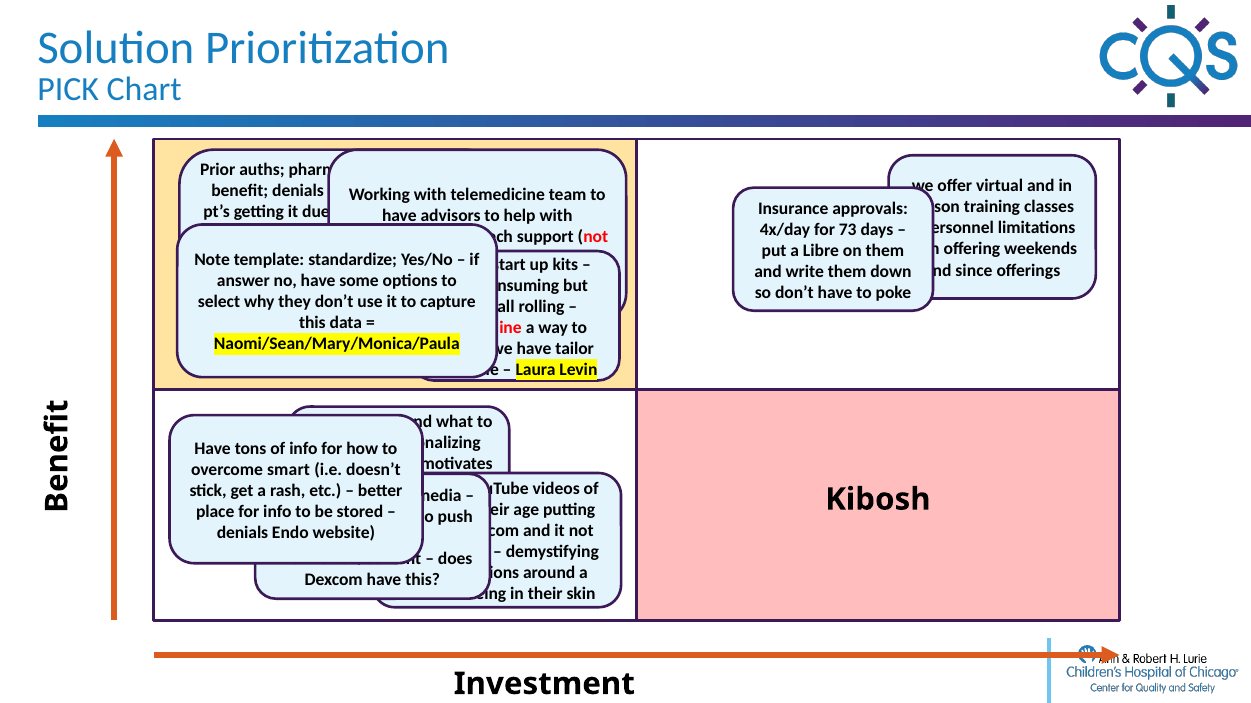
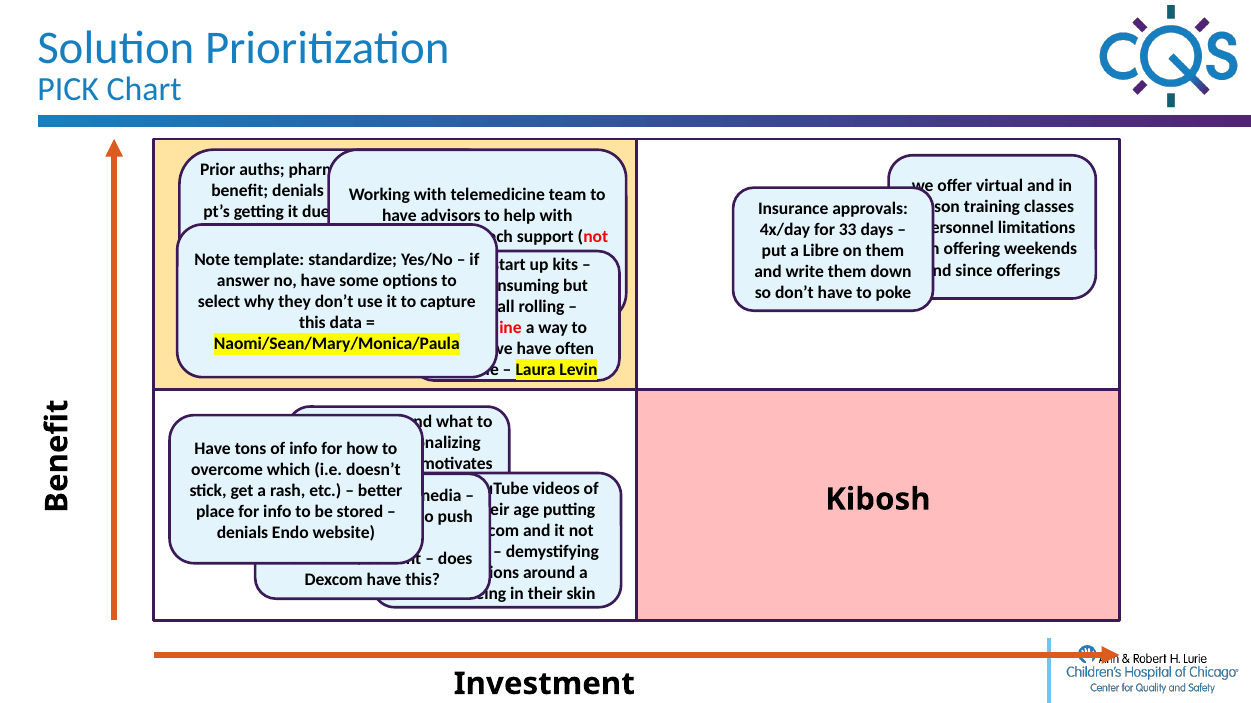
73: 73 -> 33
tailor: tailor -> often
smart: smart -> which
